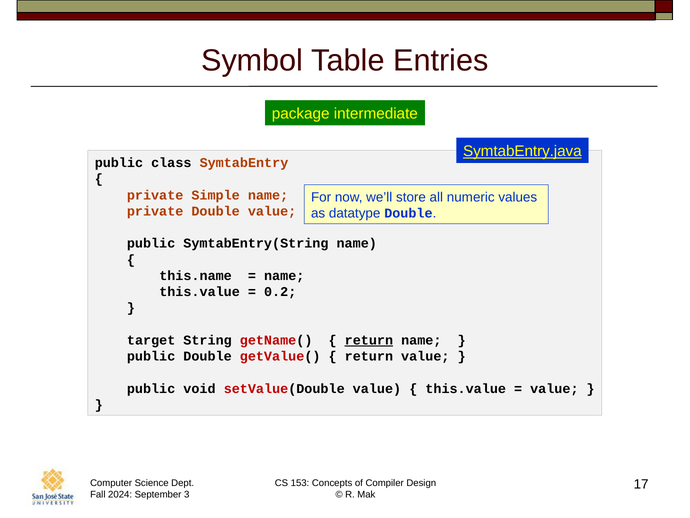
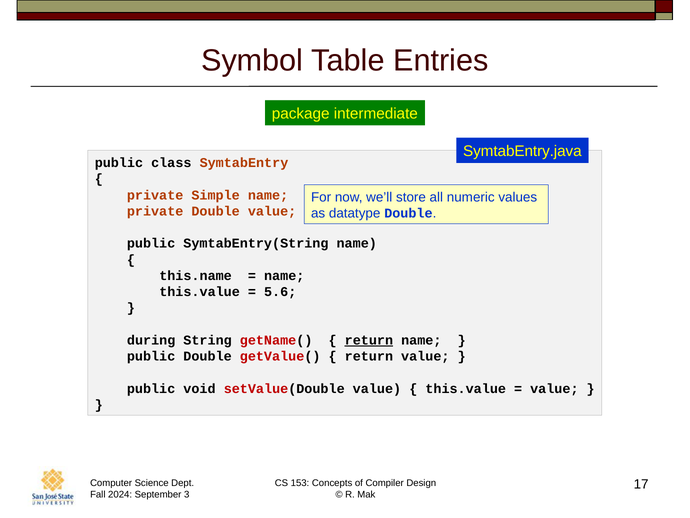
SymtabEntry.java underline: present -> none
0.2: 0.2 -> 5.6
target: target -> during
